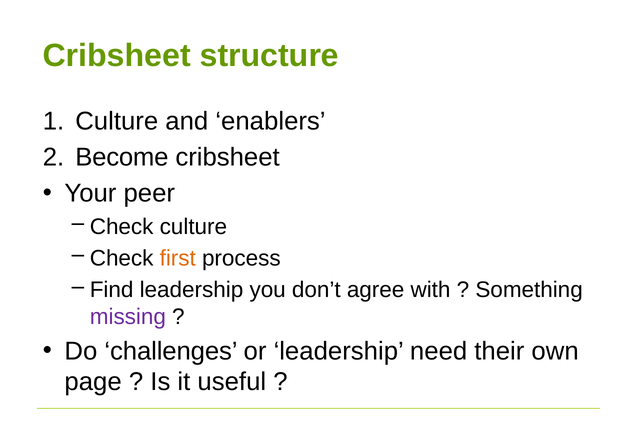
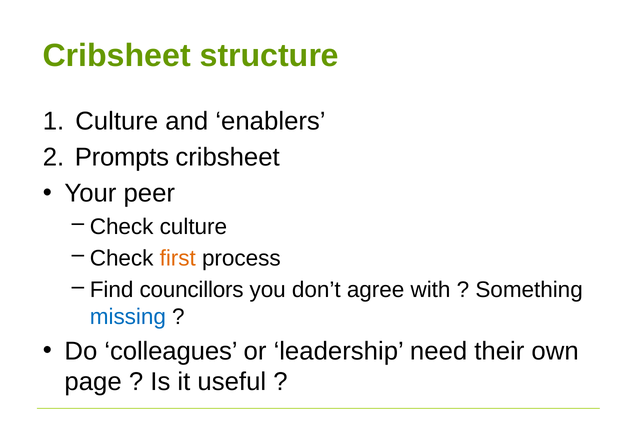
Become: Become -> Prompts
Find leadership: leadership -> councillors
missing colour: purple -> blue
challenges: challenges -> colleagues
